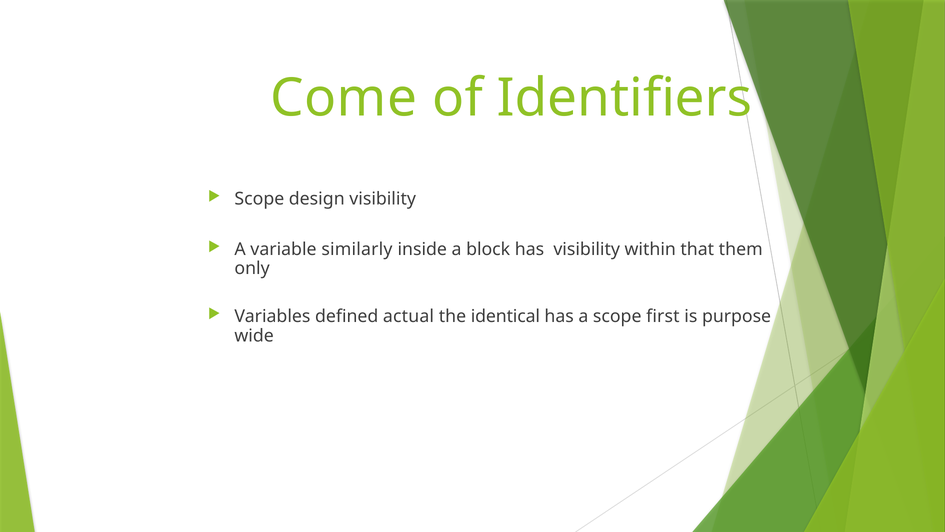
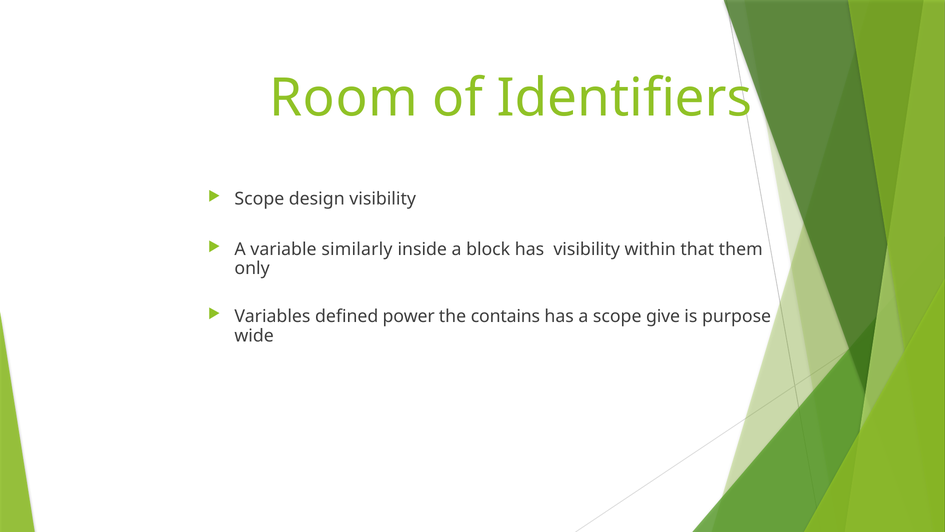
Come: Come -> Room
actual: actual -> power
identical: identical -> contains
first: first -> give
